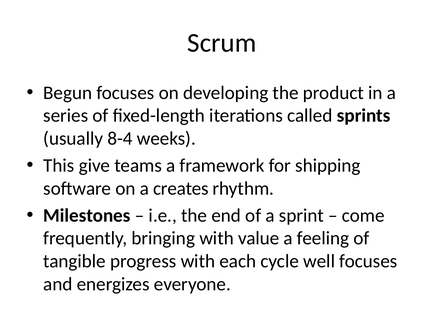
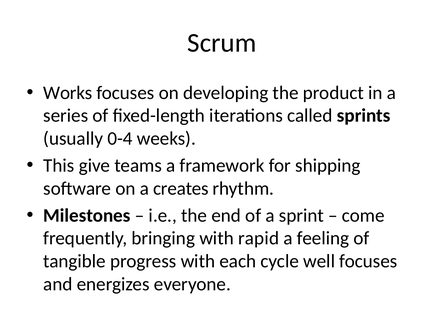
Begun: Begun -> Works
8-4: 8-4 -> 0-4
value: value -> rapid
